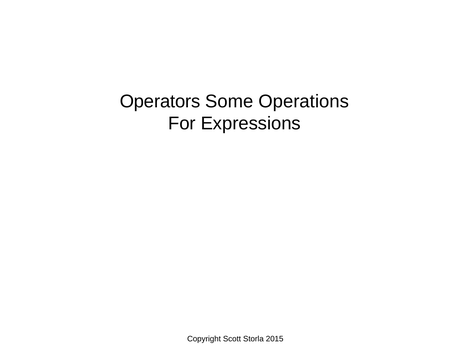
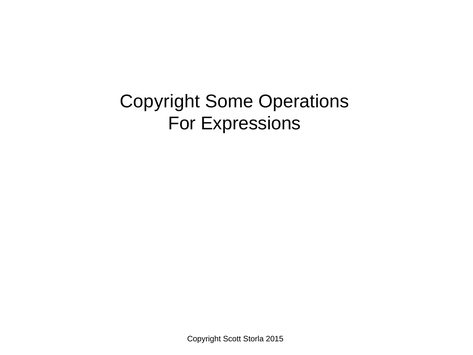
Operators at (160, 101): Operators -> Copyright
